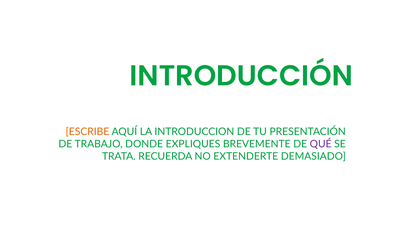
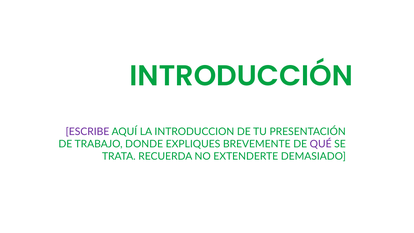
ESCRIBE colour: orange -> purple
